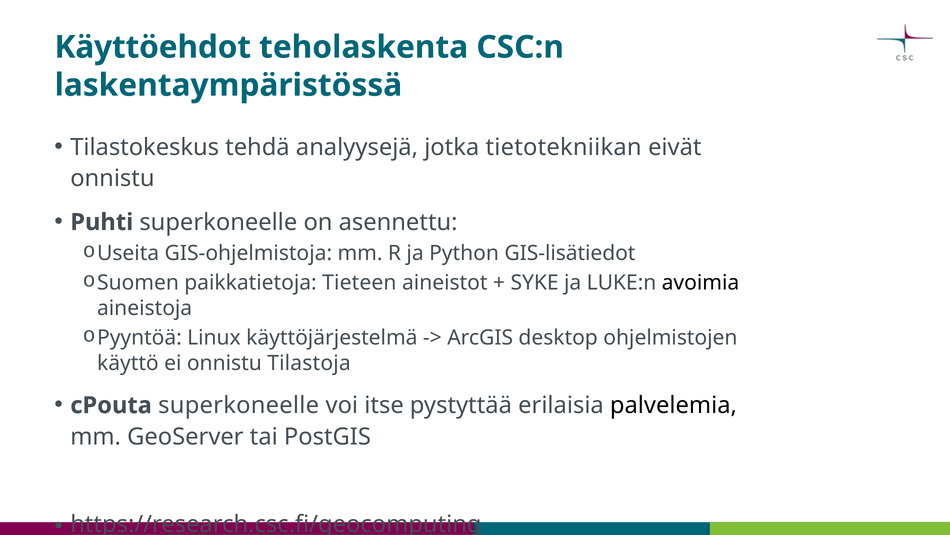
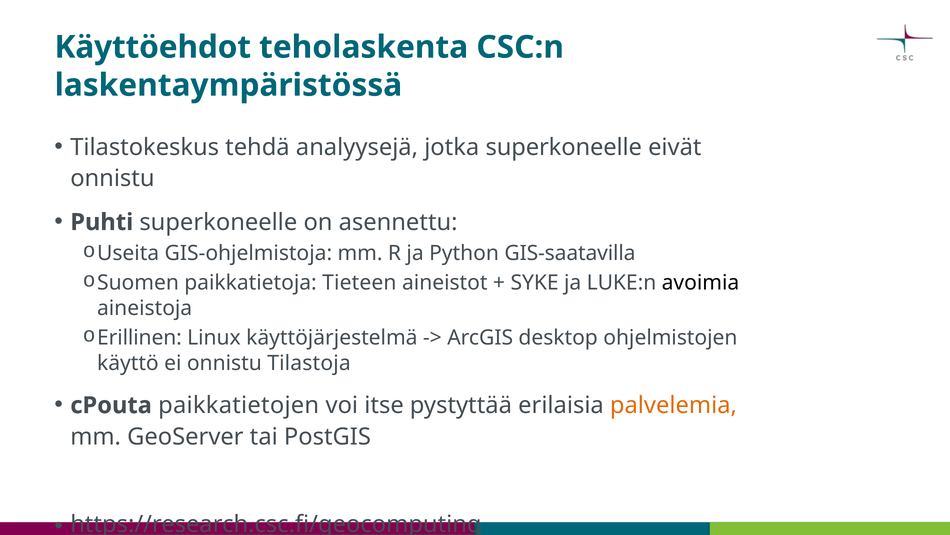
jotka tietotekniikan: tietotekniikan -> superkoneelle
GIS-lisätiedot: GIS-lisätiedot -> GIS-saatavilla
Pyyntöä: Pyyntöä -> Erillinen
cPouta superkoneelle: superkoneelle -> paikkatietojen
palvelemia colour: black -> orange
